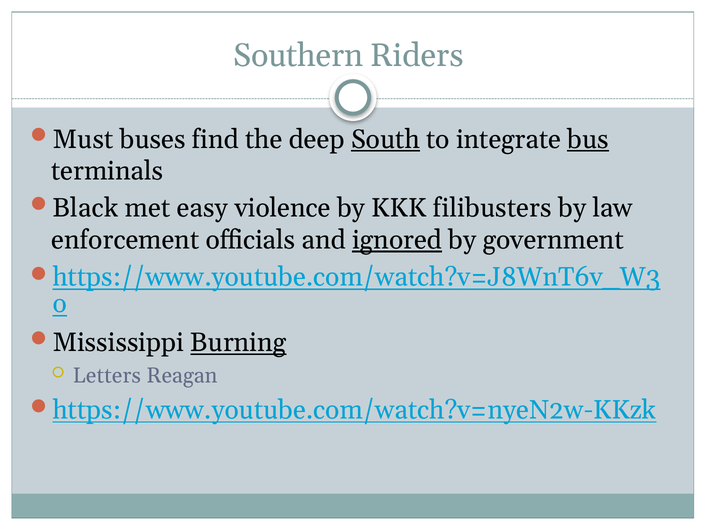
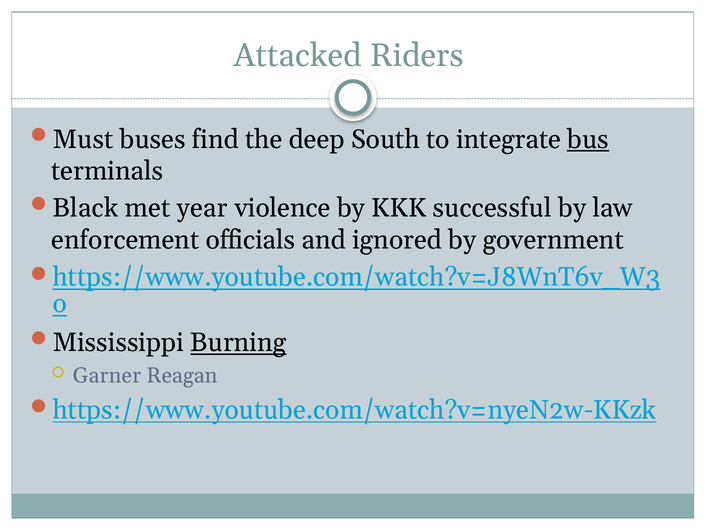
Southern: Southern -> Attacked
South underline: present -> none
easy: easy -> year
filibusters: filibusters -> successful
ignored underline: present -> none
Letters: Letters -> Garner
